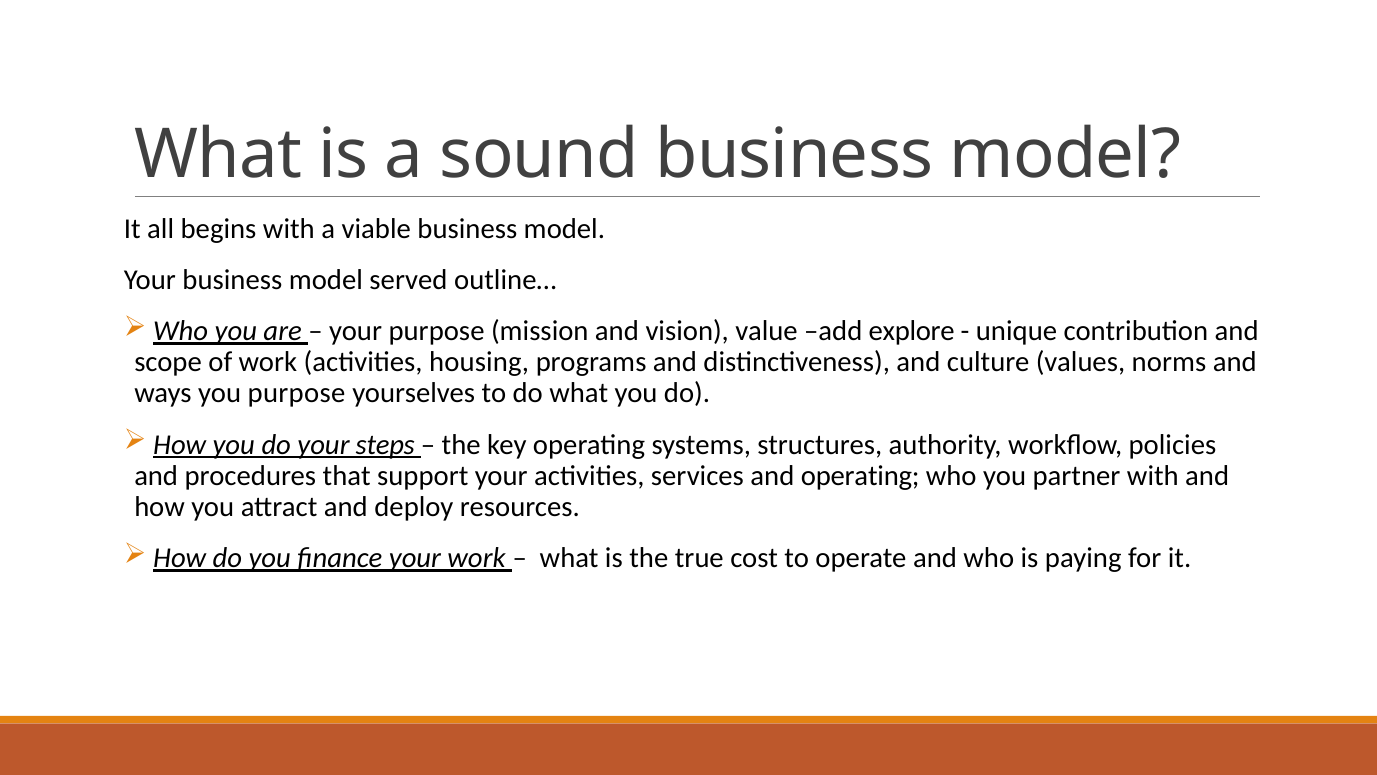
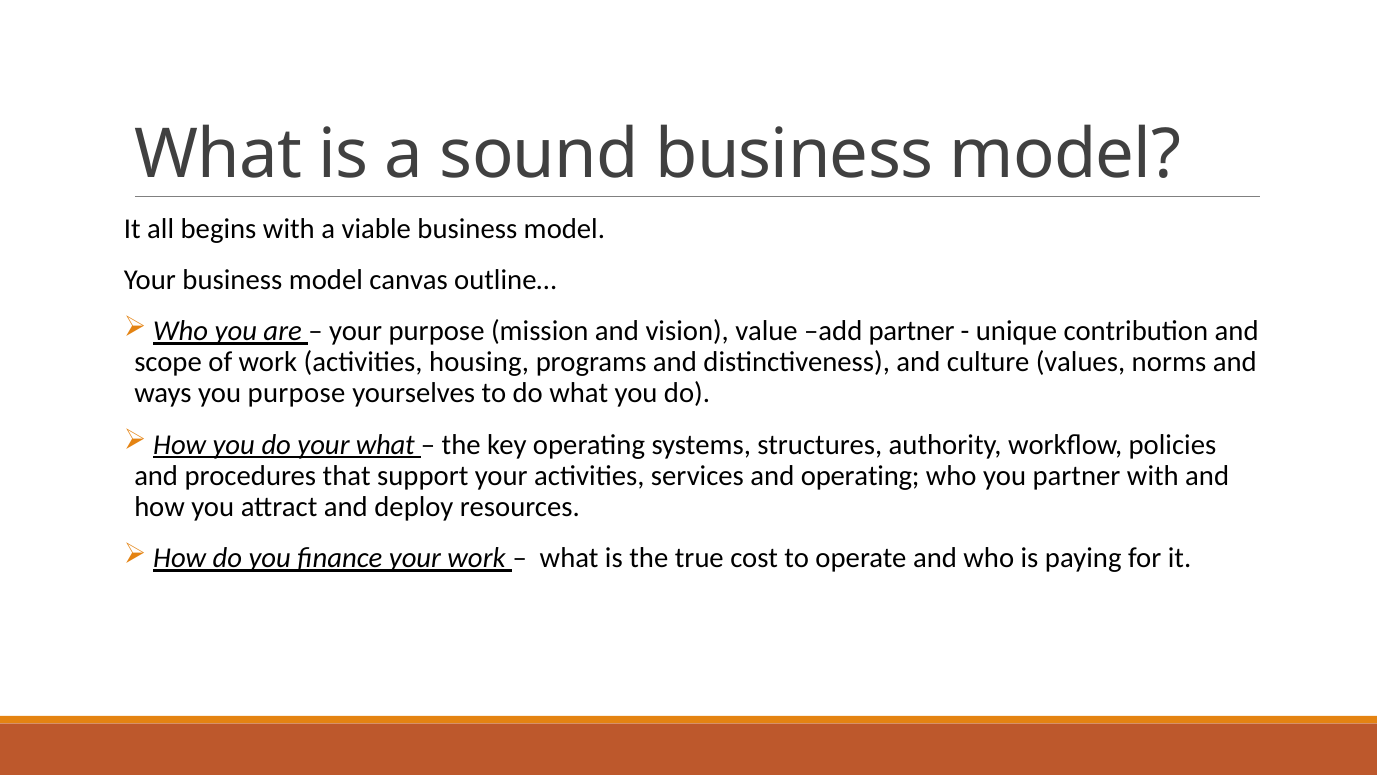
served: served -> canvas
add explore: explore -> partner
your steps: steps -> what
